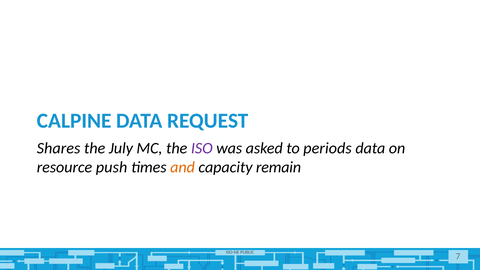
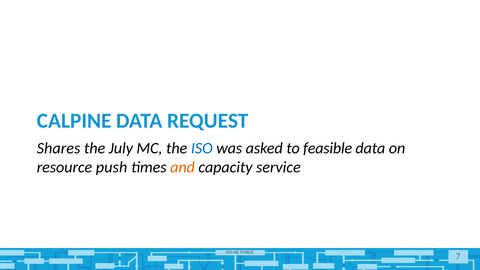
ISO colour: purple -> blue
periods: periods -> feasible
remain: remain -> service
